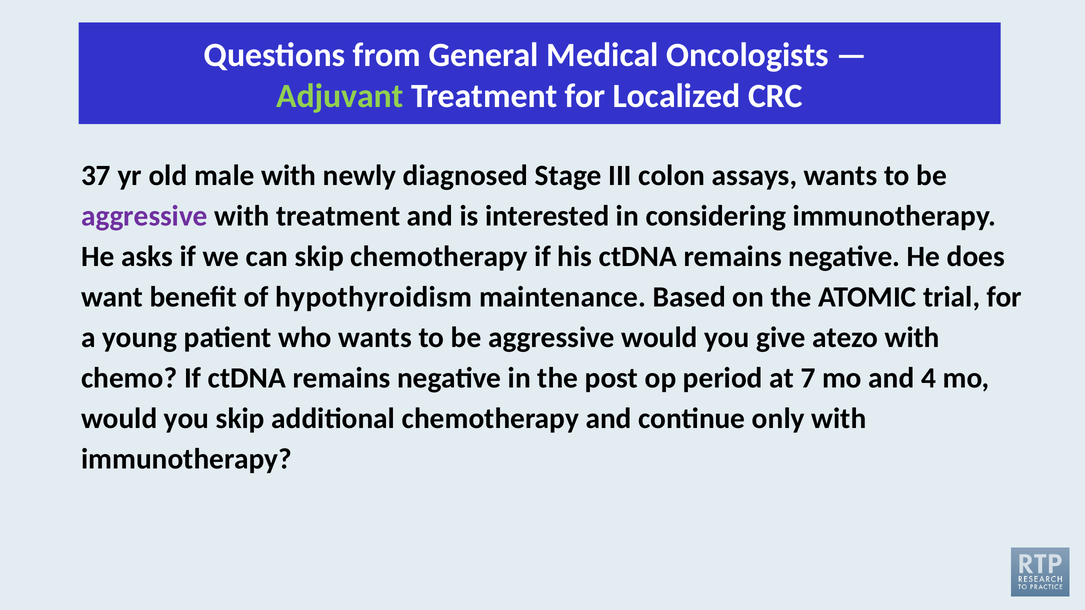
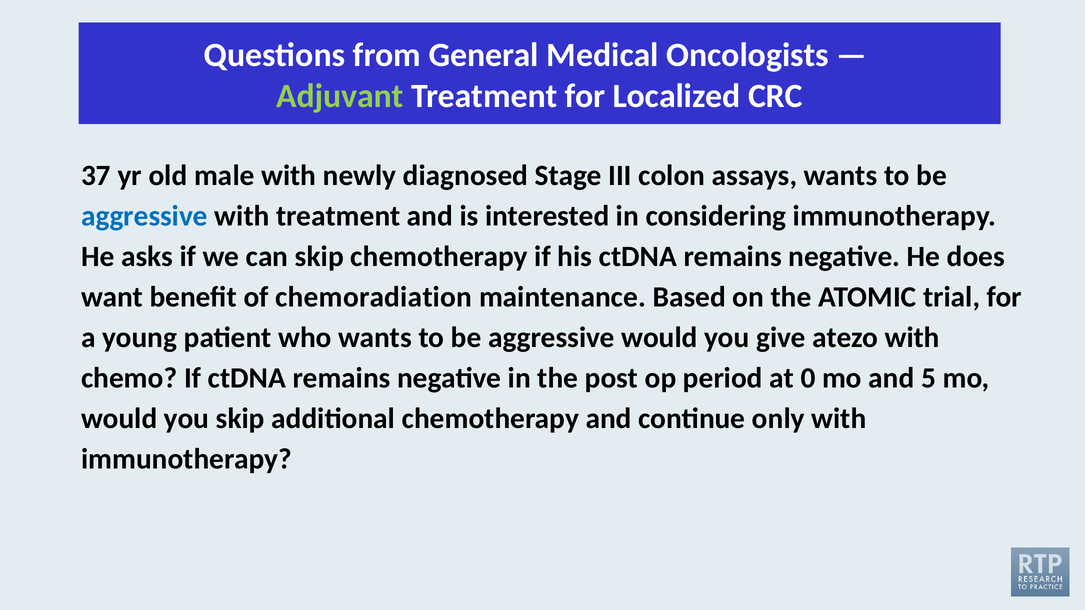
aggressive at (144, 216) colour: purple -> blue
hypothyroidism: hypothyroidism -> chemoradiation
7: 7 -> 0
4: 4 -> 5
